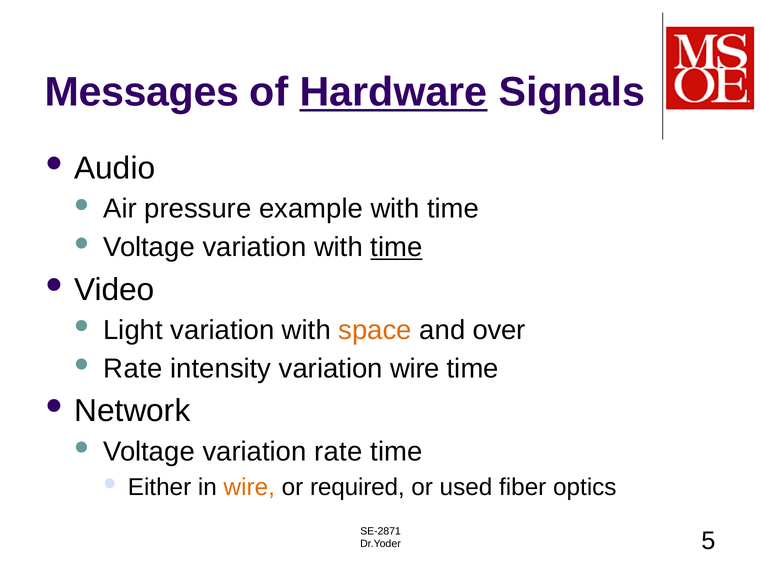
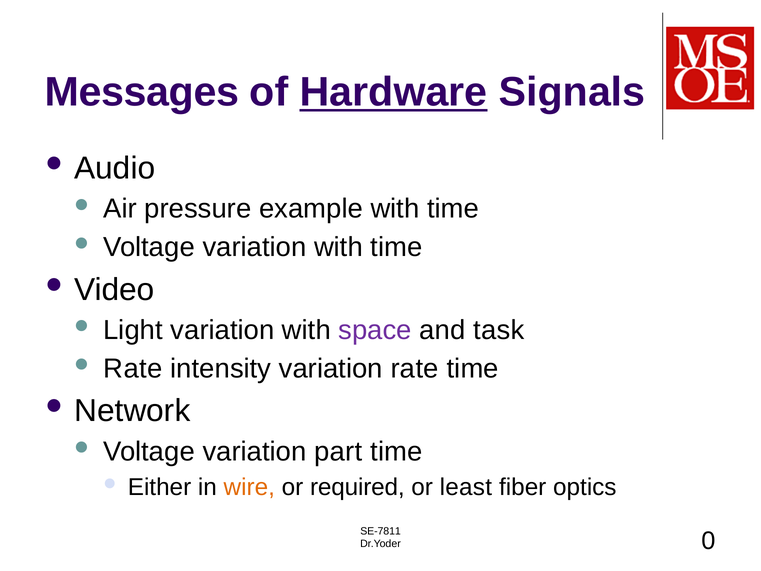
time at (396, 247) underline: present -> none
space colour: orange -> purple
over: over -> task
variation wire: wire -> rate
variation rate: rate -> part
used: used -> least
SE-2871: SE-2871 -> SE-7811
5: 5 -> 0
